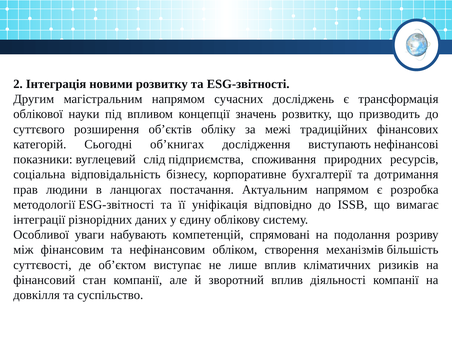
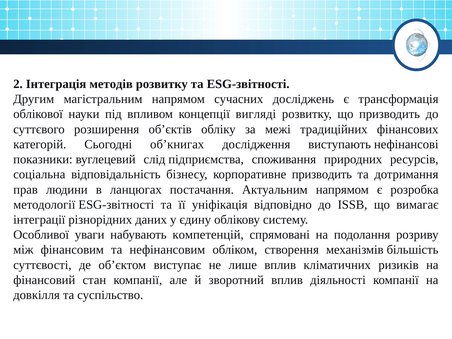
новими: новими -> методів
значень: значень -> вигляді
корпоративне бухгалтерії: бухгалтерії -> призводить
